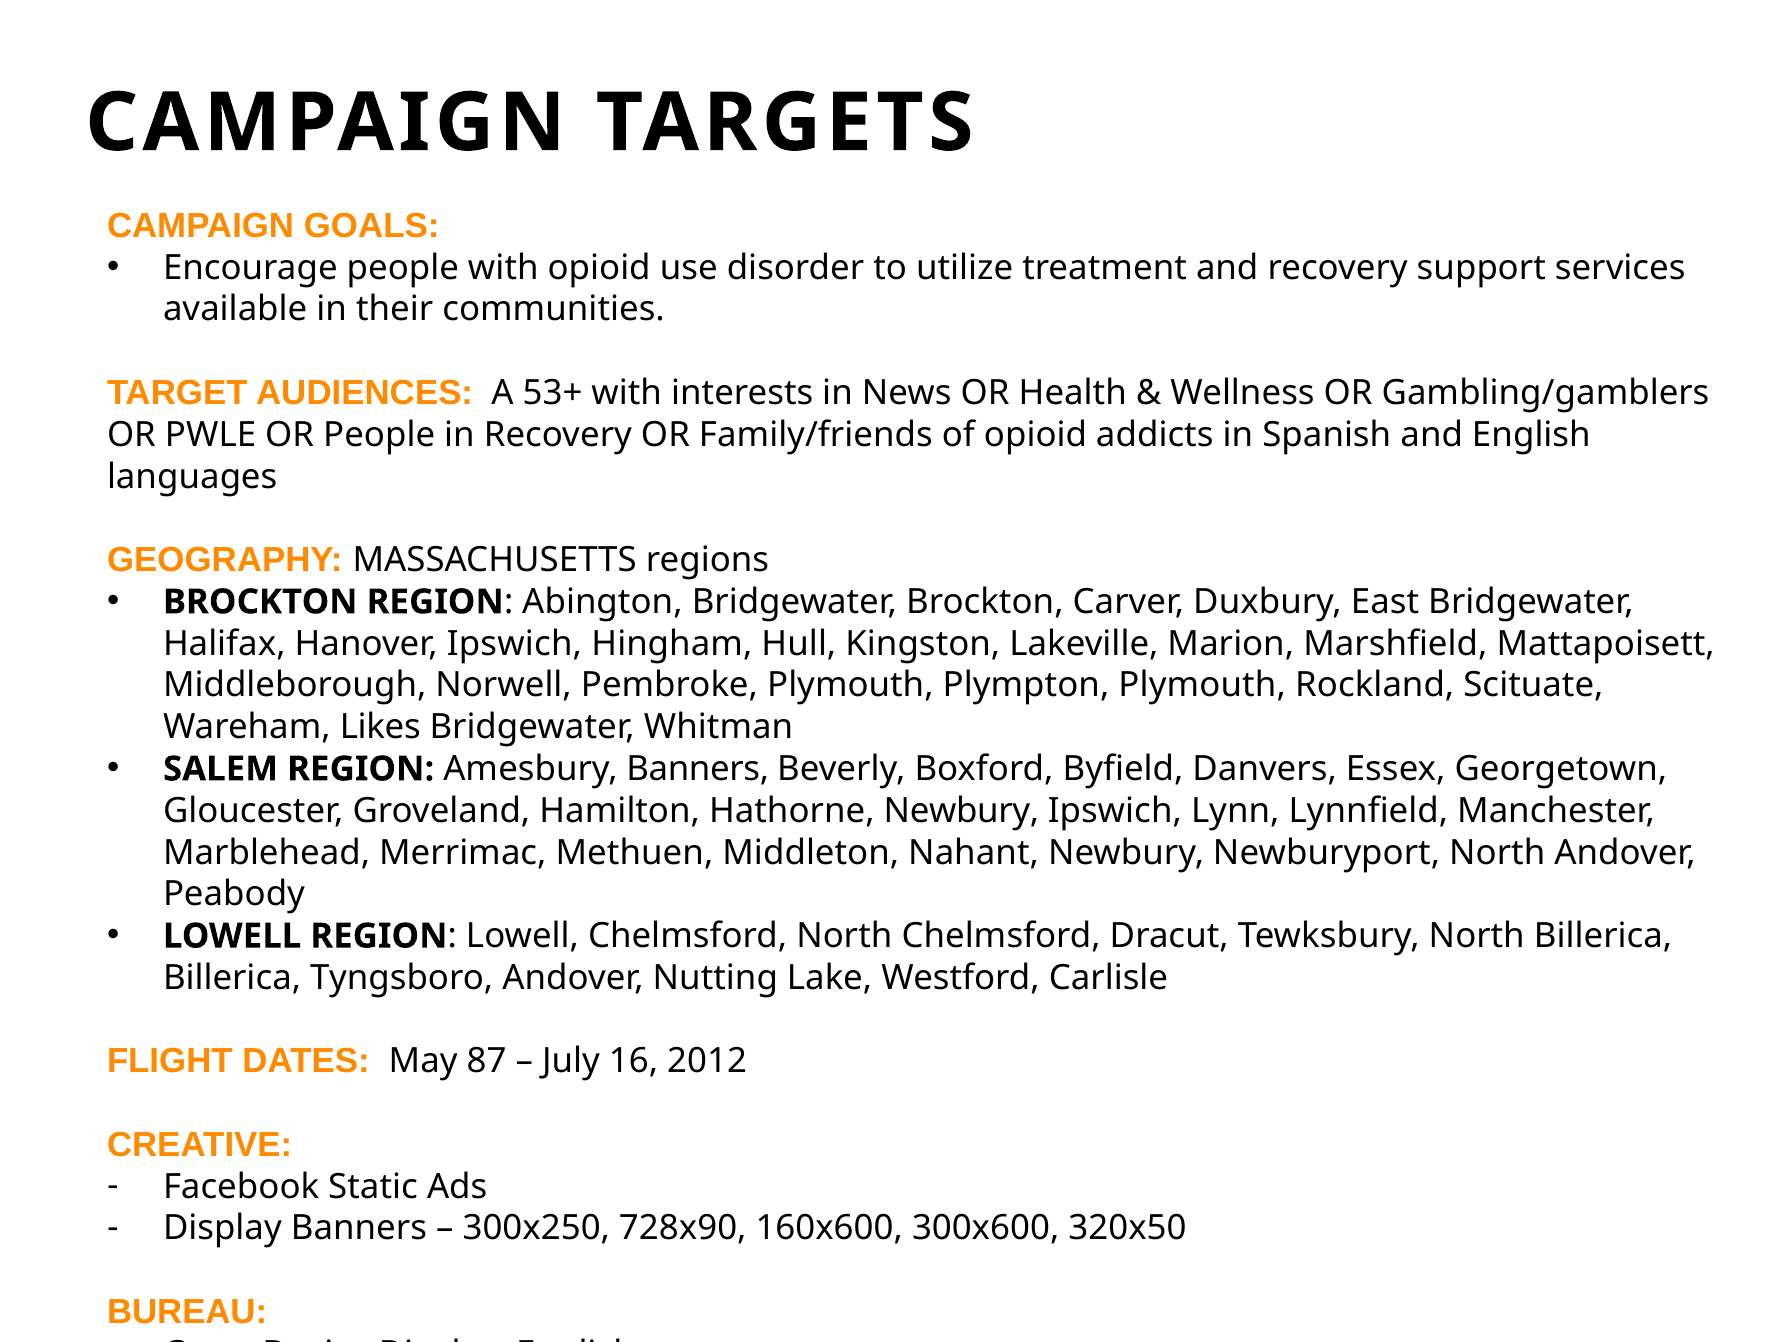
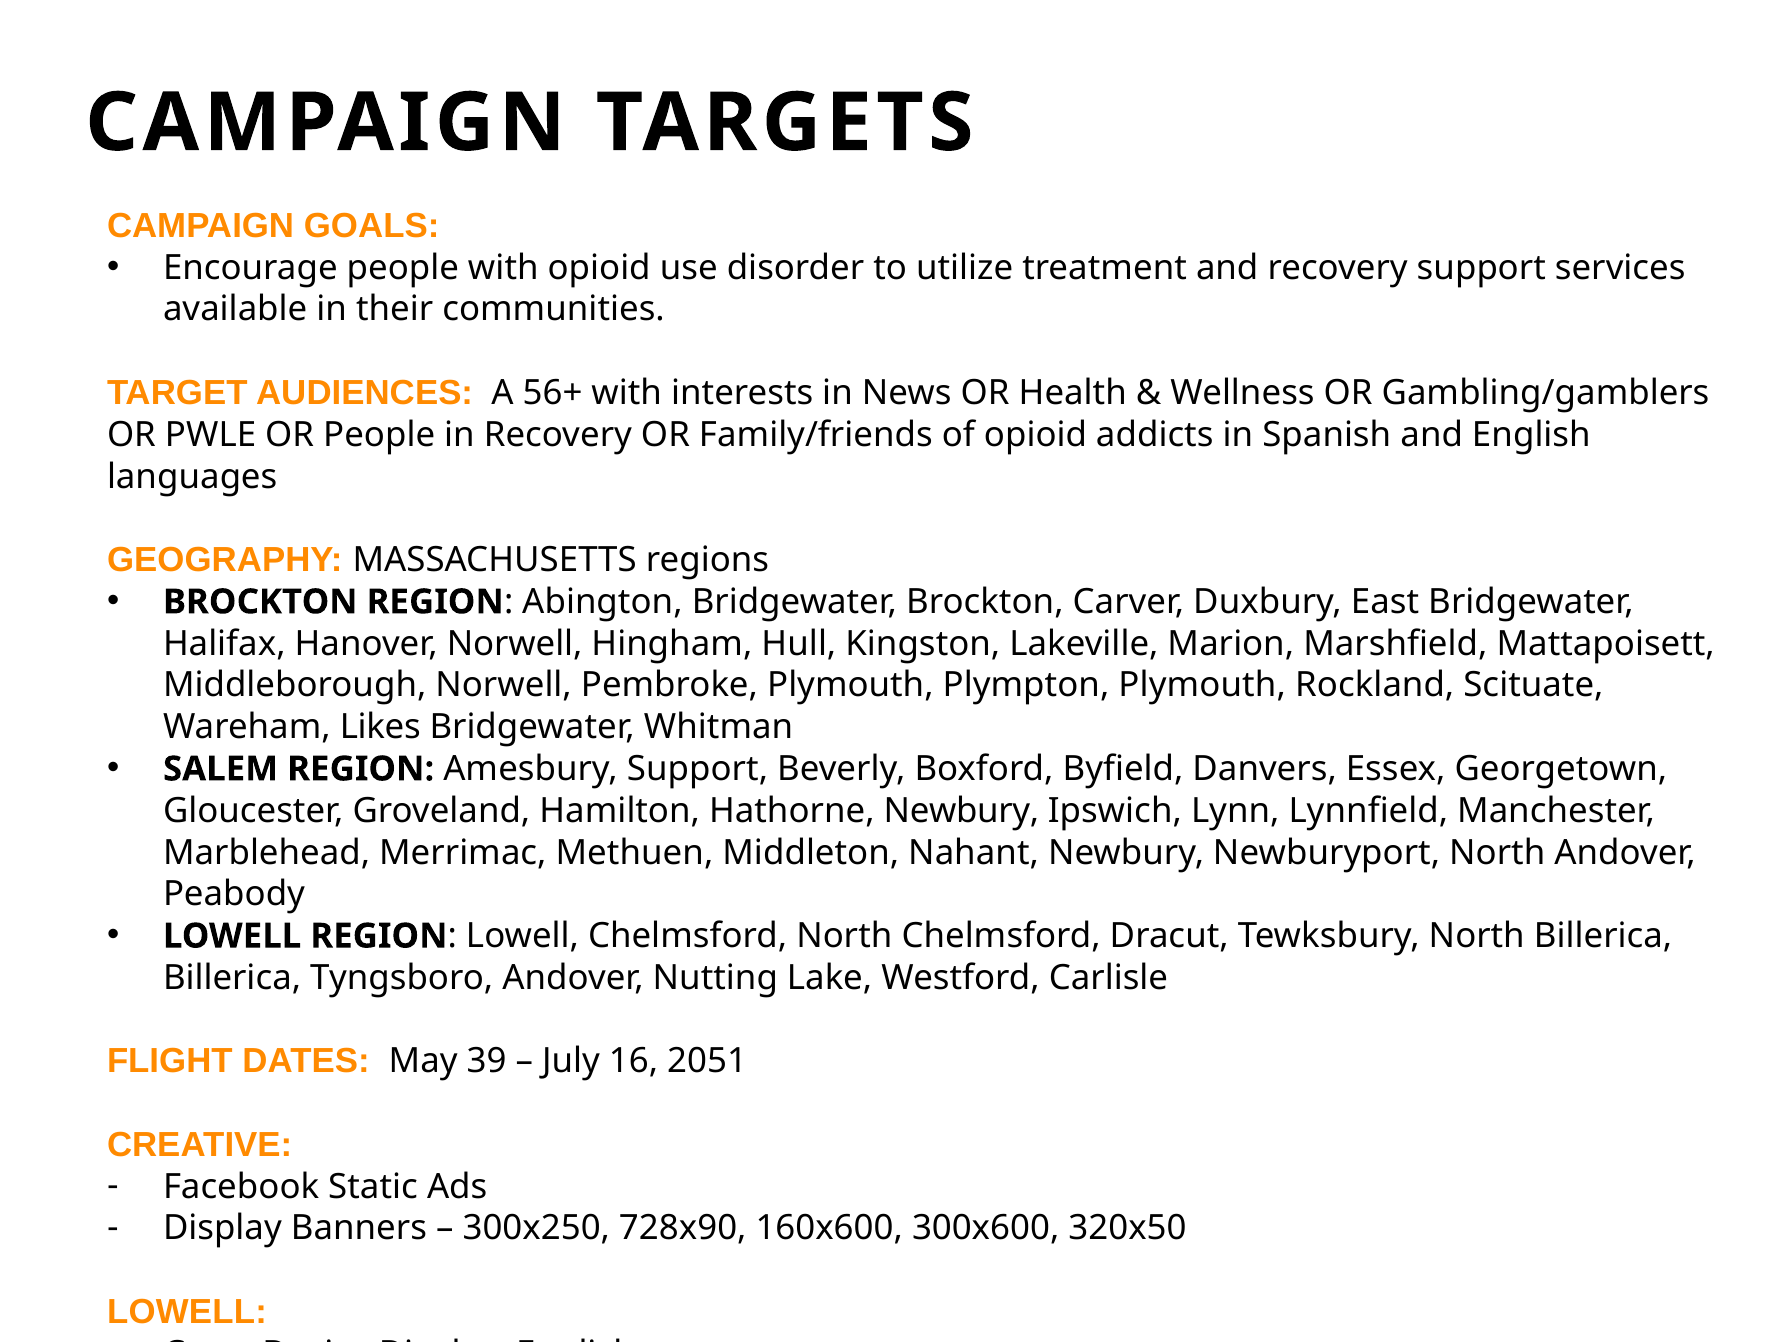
53+: 53+ -> 56+
Hanover Ipswich: Ipswich -> Norwell
Amesbury Banners: Banners -> Support
87: 87 -> 39
2012: 2012 -> 2051
BUREAU at (187, 1313): BUREAU -> LOWELL
